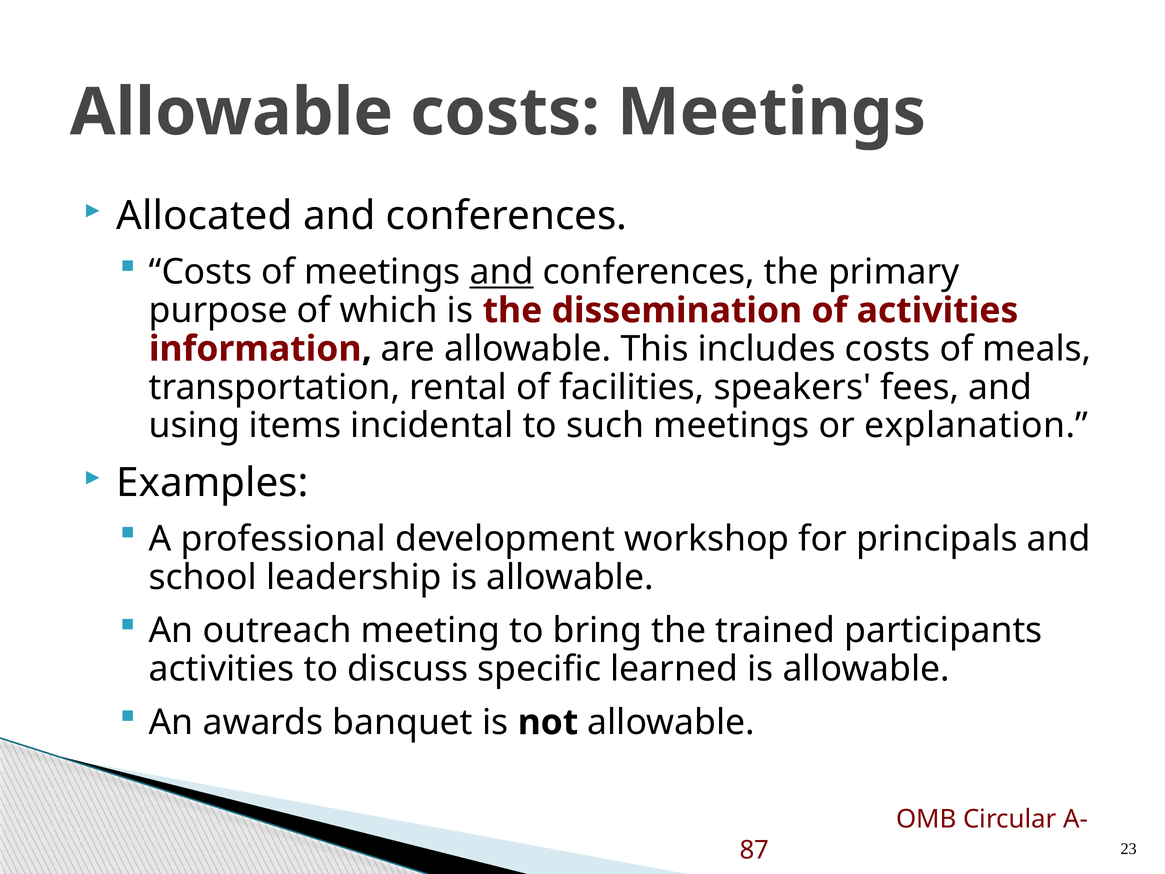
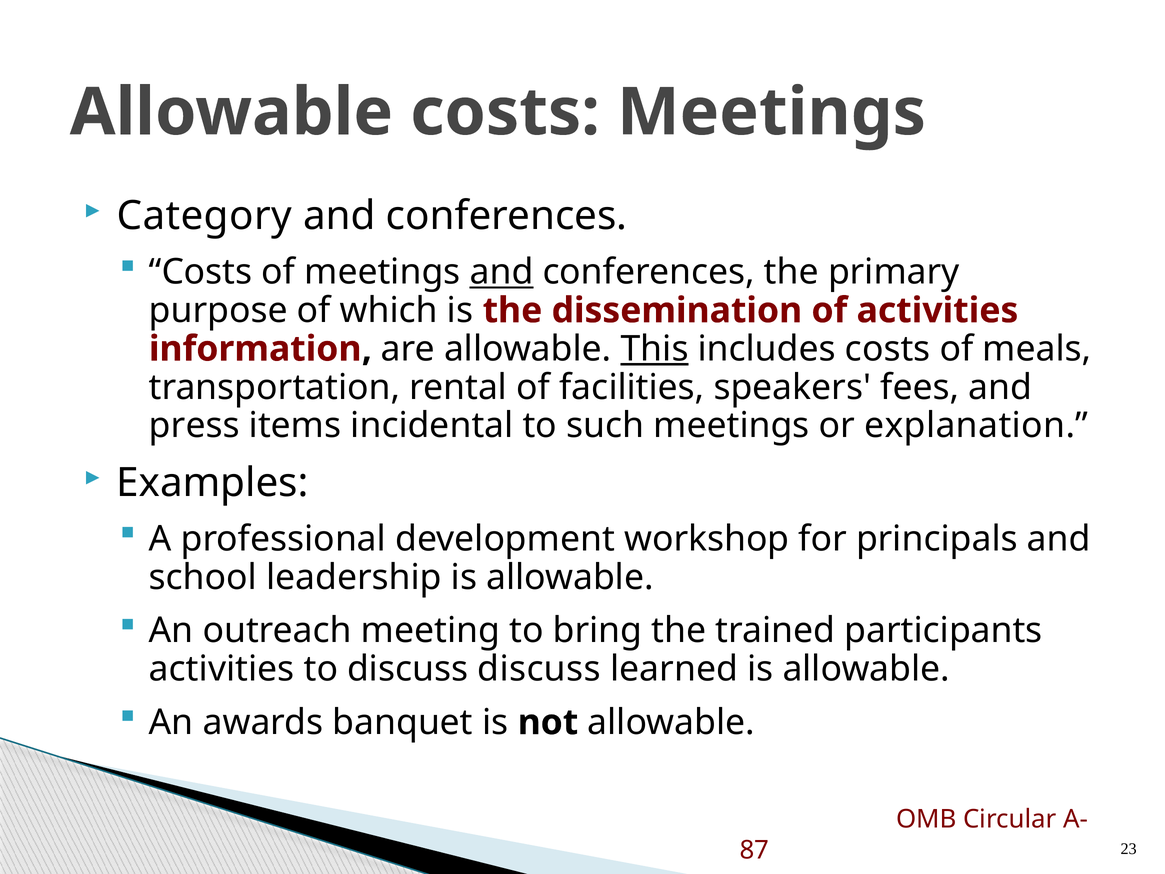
Allocated: Allocated -> Category
This underline: none -> present
using: using -> press
discuss specific: specific -> discuss
